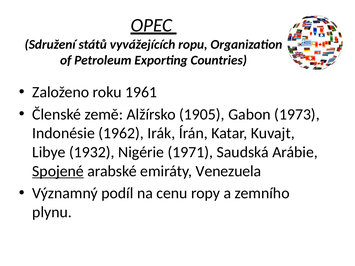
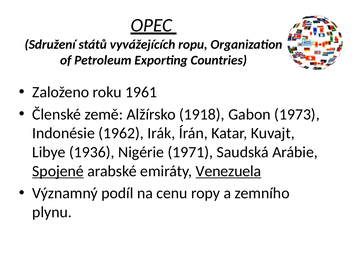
1905: 1905 -> 1918
1932: 1932 -> 1936
Venezuela underline: none -> present
